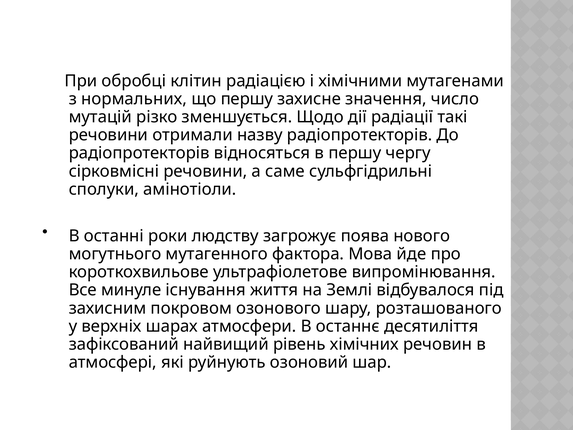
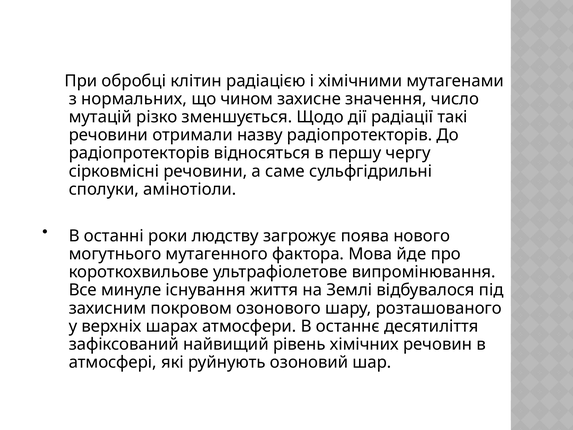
що першу: першу -> чином
